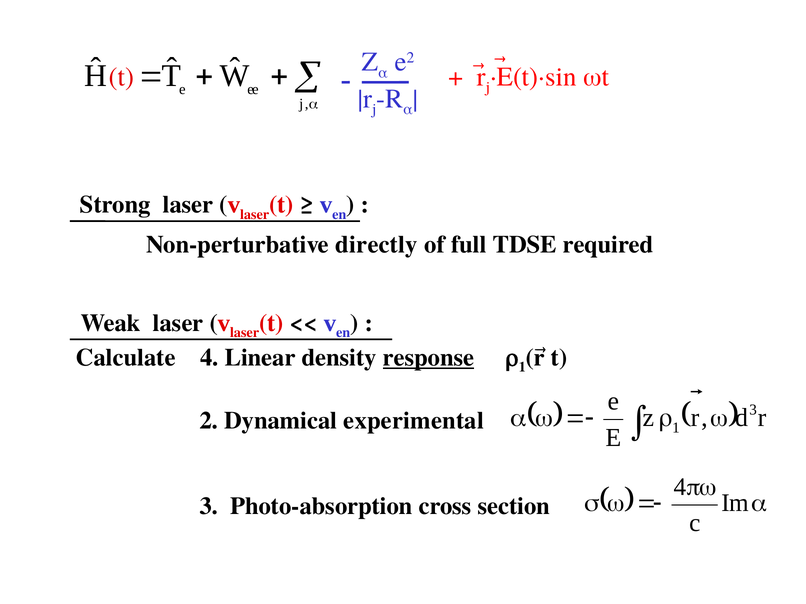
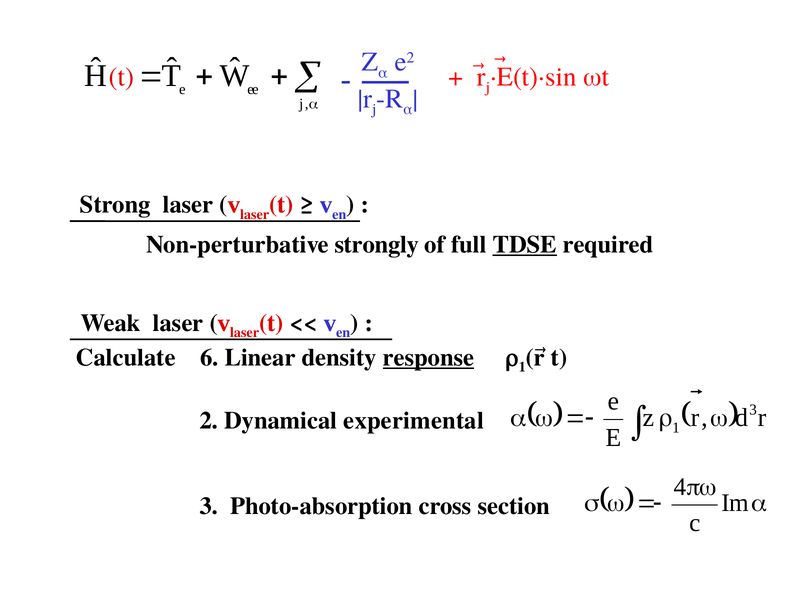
directly: directly -> strongly
TDSE underline: none -> present
Calculate 4: 4 -> 6
